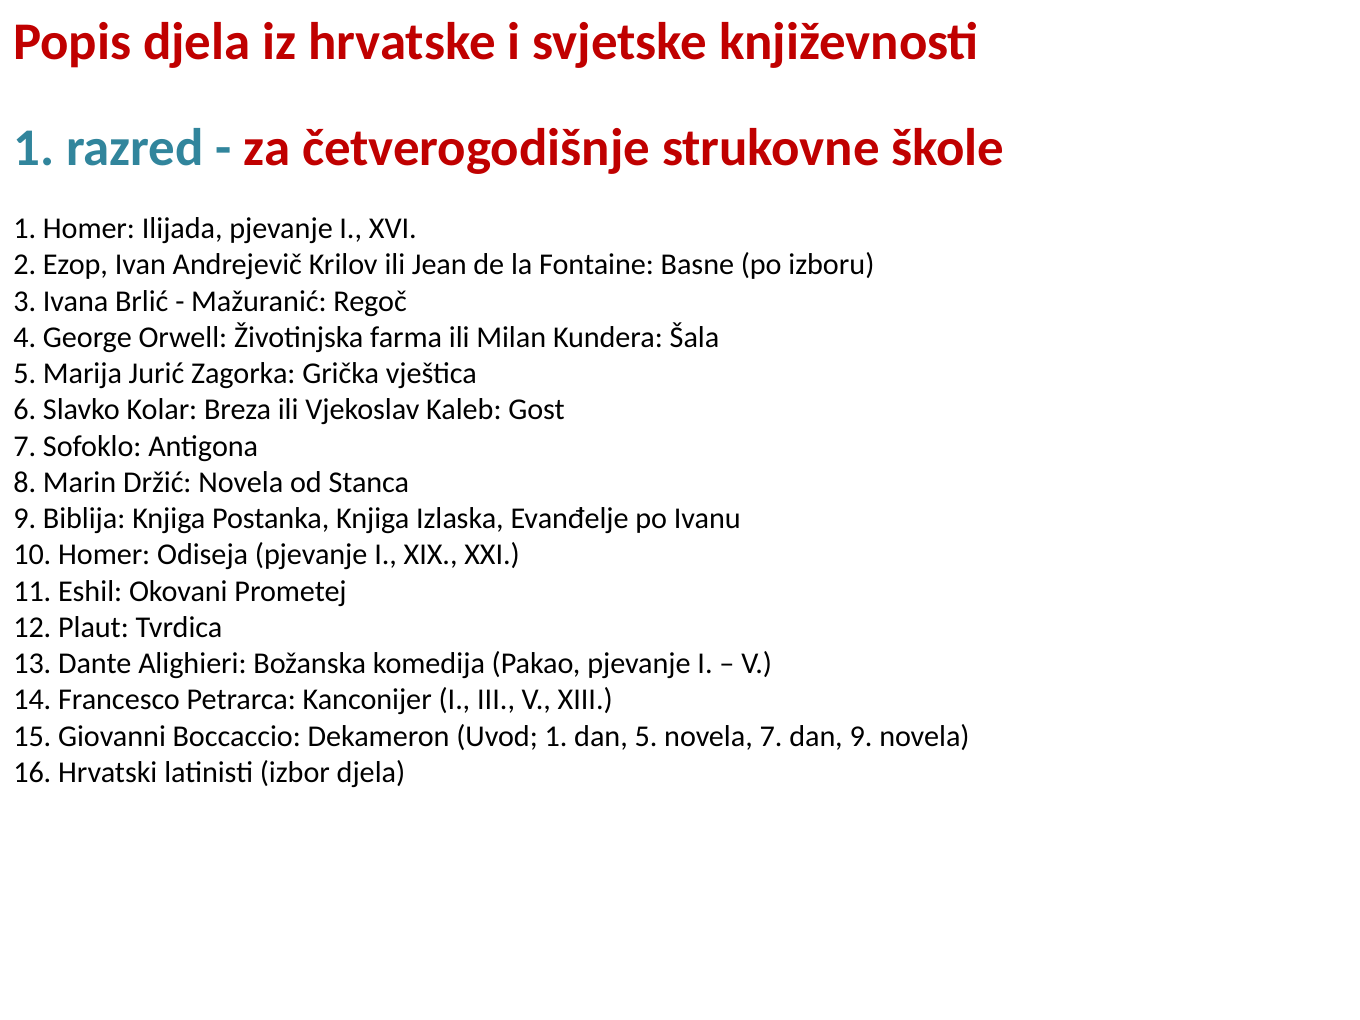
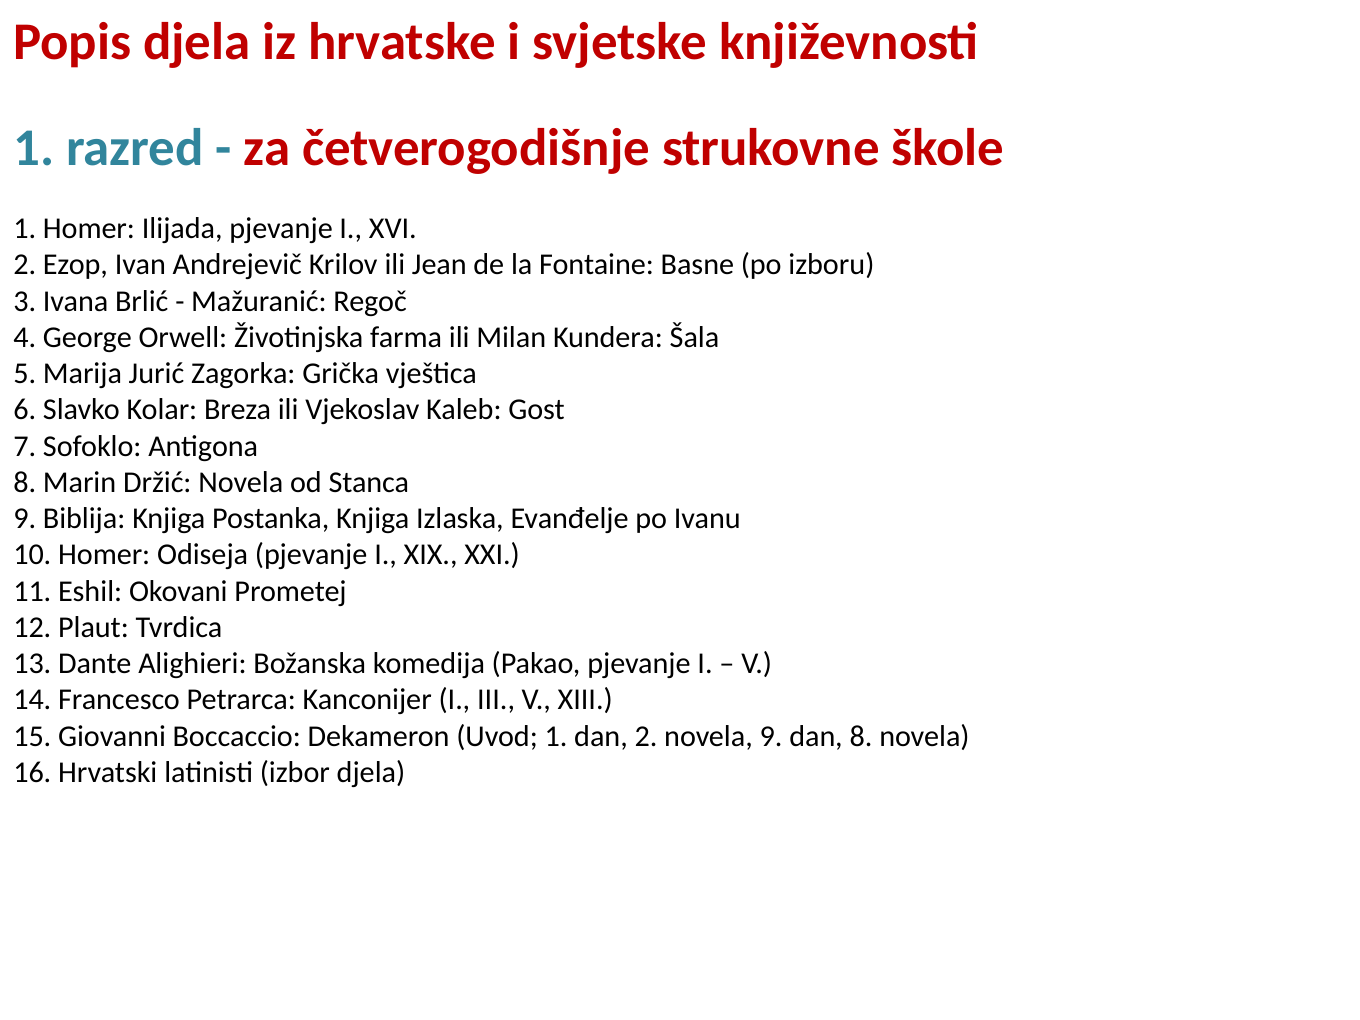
dan 5: 5 -> 2
novela 7: 7 -> 9
dan 9: 9 -> 8
